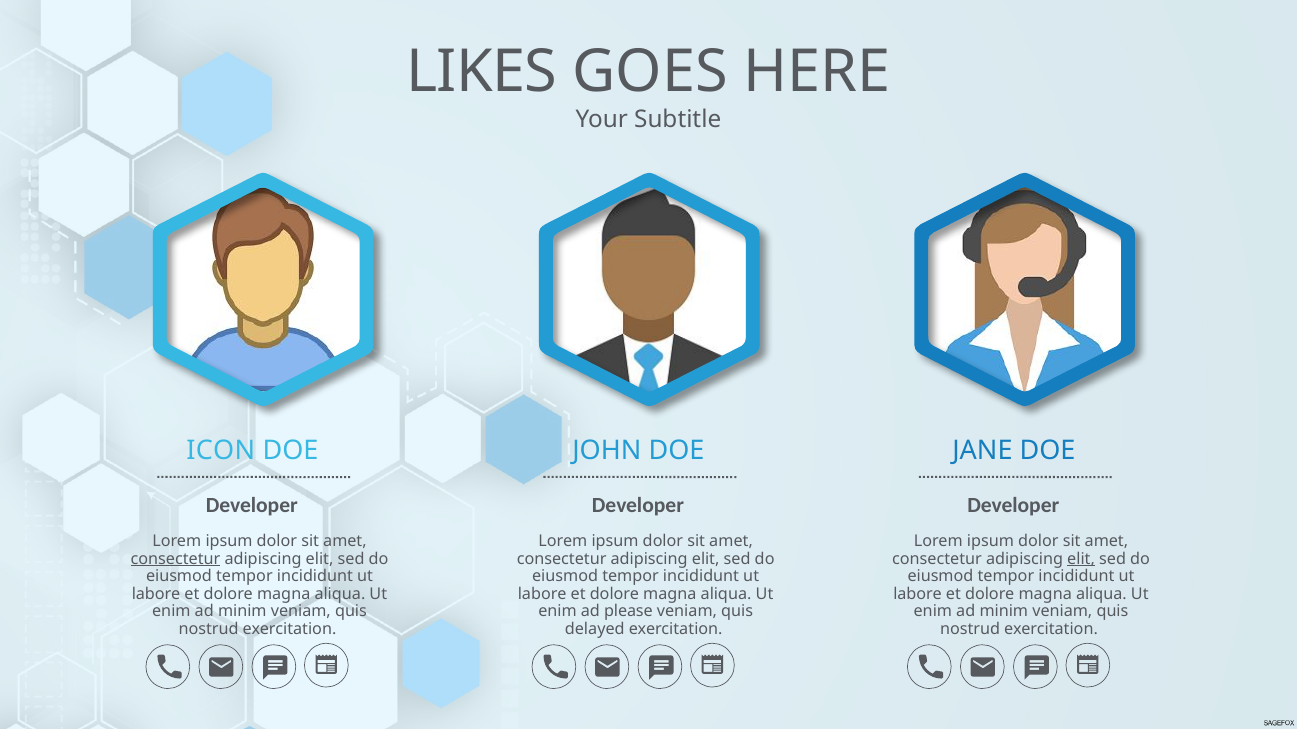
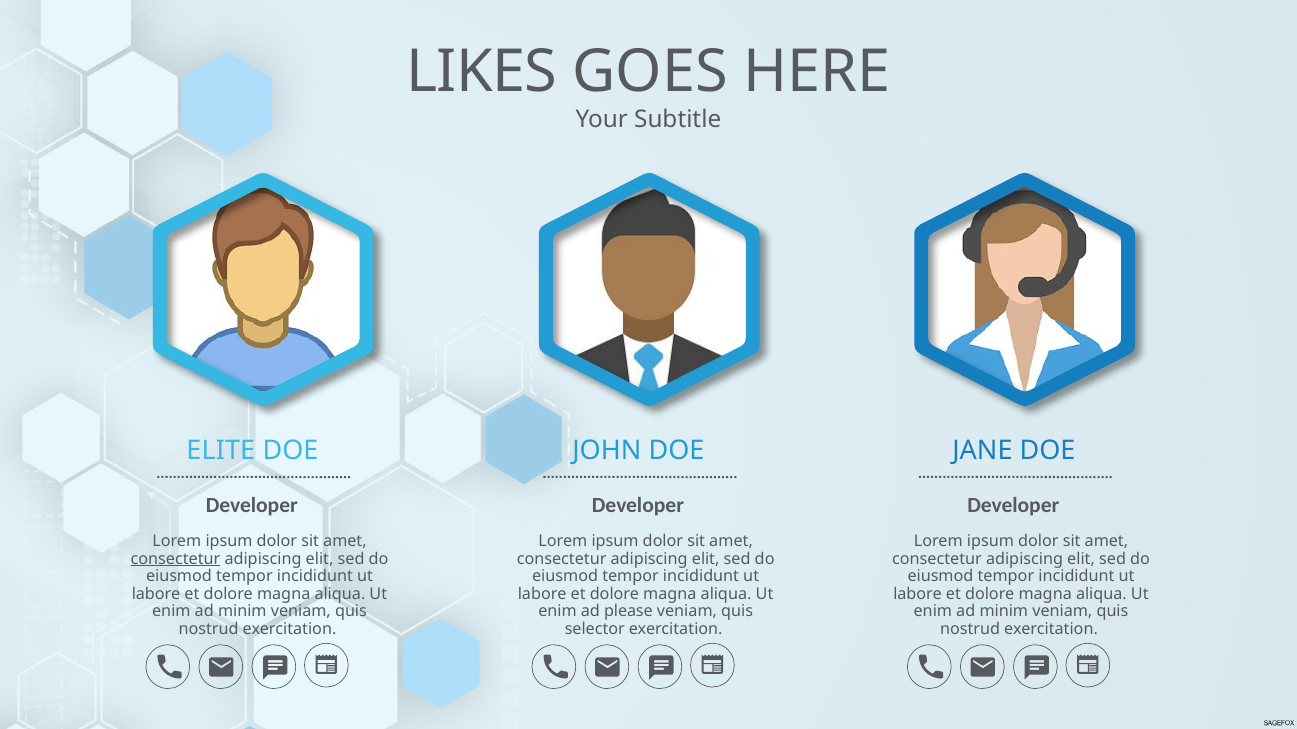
ICON: ICON -> ELITE
elit at (1081, 559) underline: present -> none
delayed: delayed -> selector
